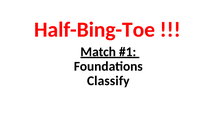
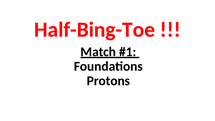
Classify: Classify -> Protons
